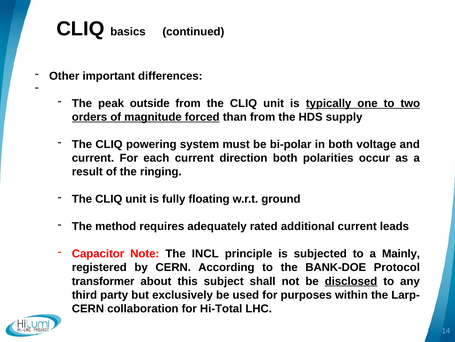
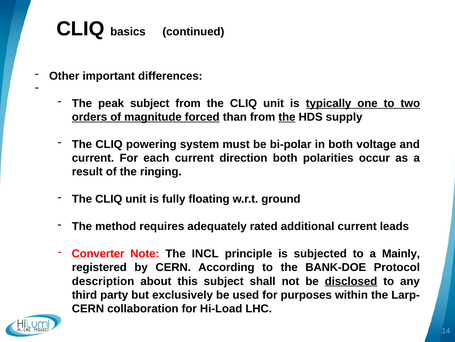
peak outside: outside -> subject
the at (287, 117) underline: none -> present
Capacitor: Capacitor -> Converter
transformer: transformer -> description
Hi-Total: Hi-Total -> Hi-Load
